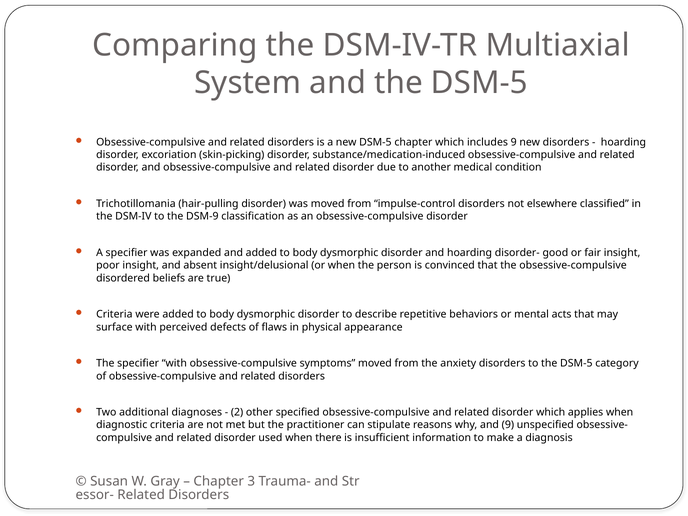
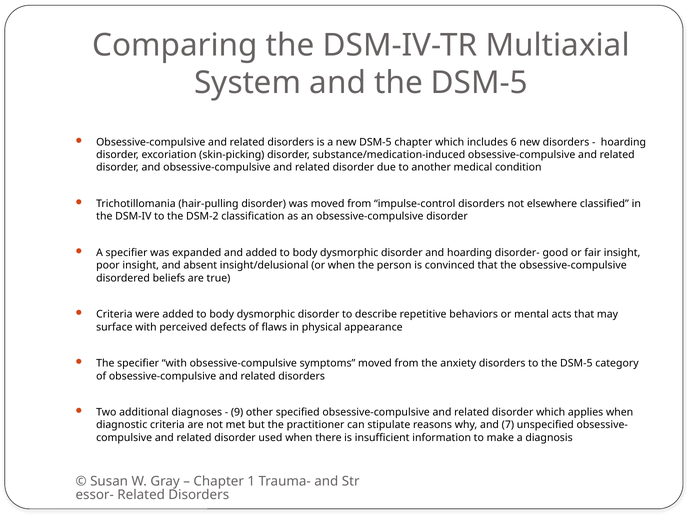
includes 9: 9 -> 6
DSM-9: DSM-9 -> DSM-2
2: 2 -> 9
and 9: 9 -> 7
3: 3 -> 1
